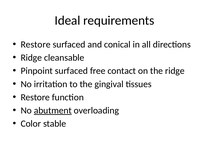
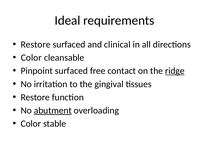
conical: conical -> clinical
Ridge at (31, 58): Ridge -> Color
ridge at (175, 71) underline: none -> present
